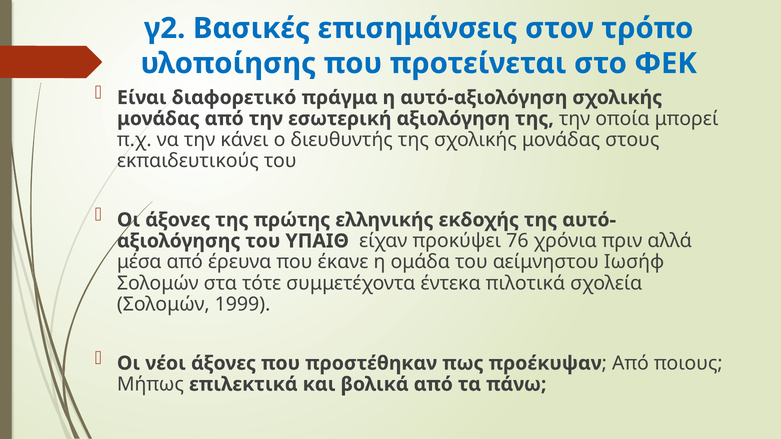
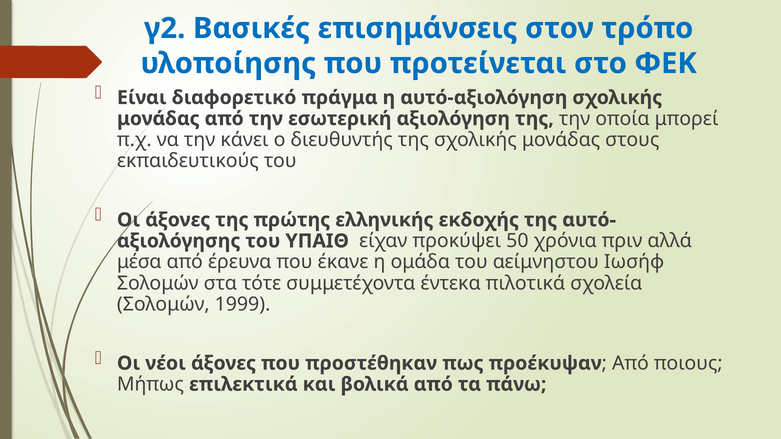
76: 76 -> 50
